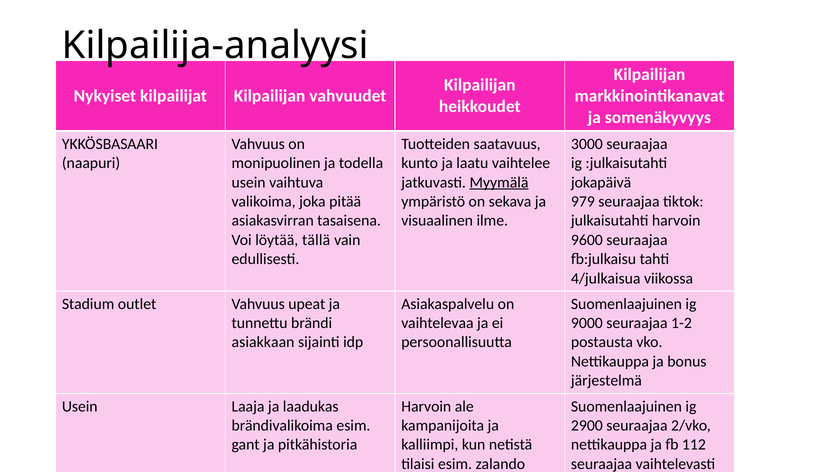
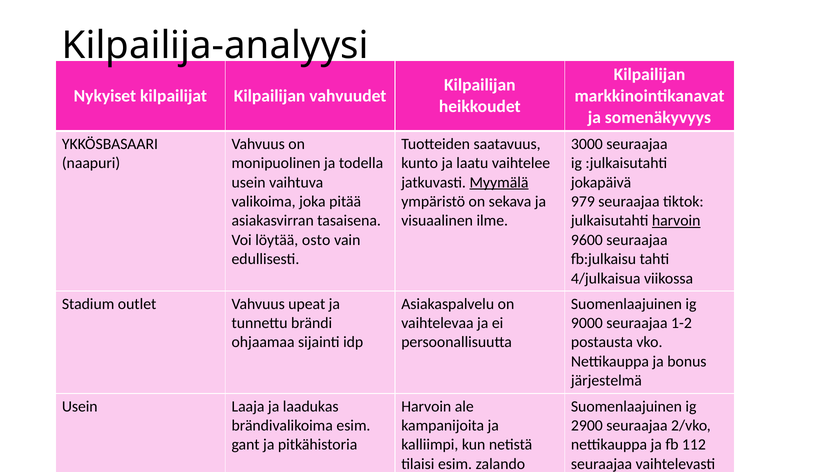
harvoin at (676, 221) underline: none -> present
tällä: tällä -> osto
asiakkaan: asiakkaan -> ohjaamaa
